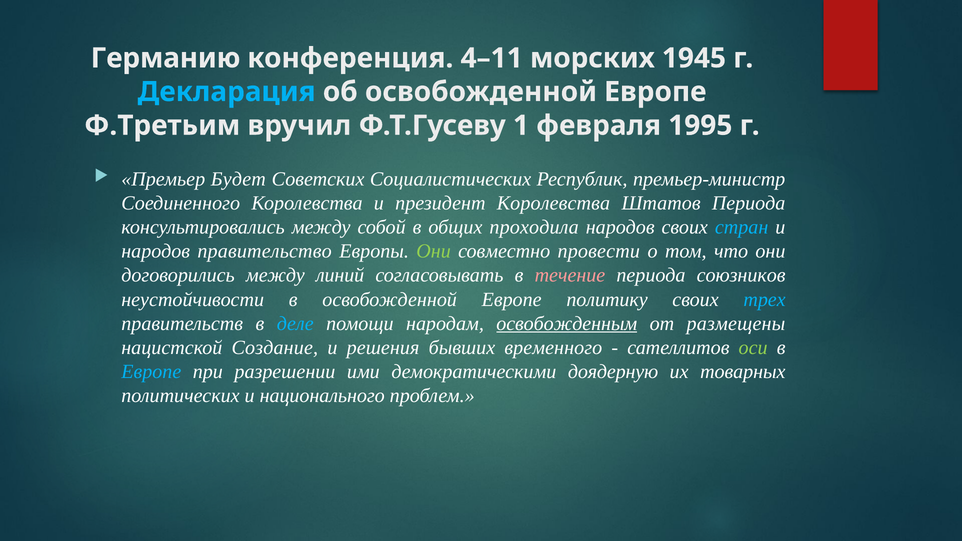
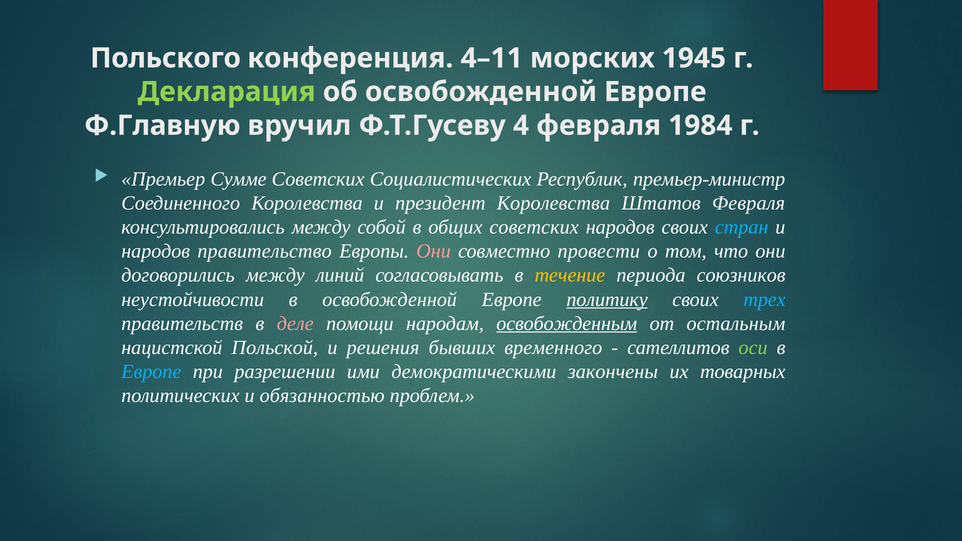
Германию: Германию -> Польского
Декларация colour: light blue -> light green
Ф.Третьим: Ф.Третьим -> Ф.Главную
1: 1 -> 4
1995: 1995 -> 1984
Будет: Будет -> Сумме
Штатов Периода: Периода -> Февраля
общих проходила: проходила -> советских
Они at (434, 251) colour: light green -> pink
течение colour: pink -> yellow
политику underline: none -> present
деле colour: light blue -> pink
размещены: размещены -> остальным
Создание: Создание -> Польской
доядерную: доядерную -> закончены
национального: национального -> обязанностью
